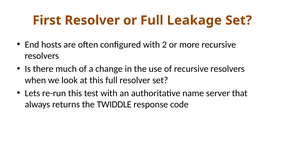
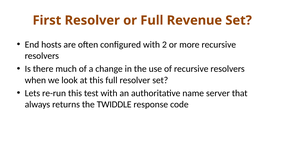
Leakage: Leakage -> Revenue
